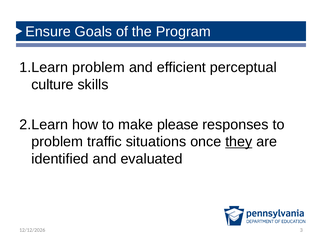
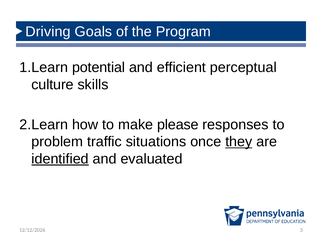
Ensure: Ensure -> Driving
problem at (98, 68): problem -> potential
identified underline: none -> present
